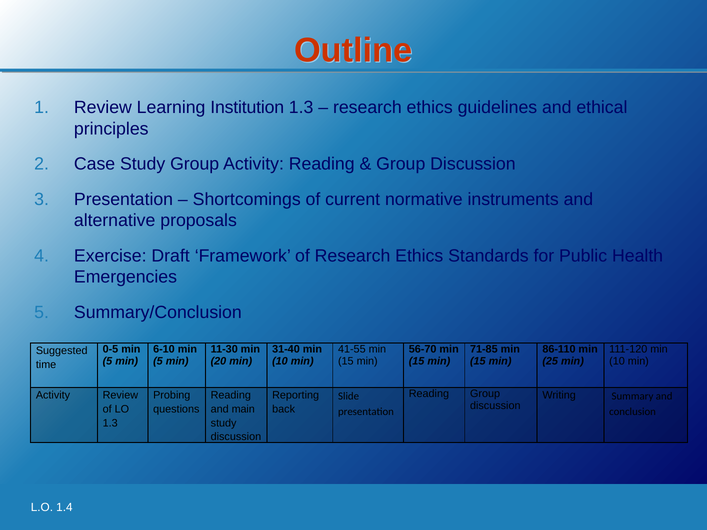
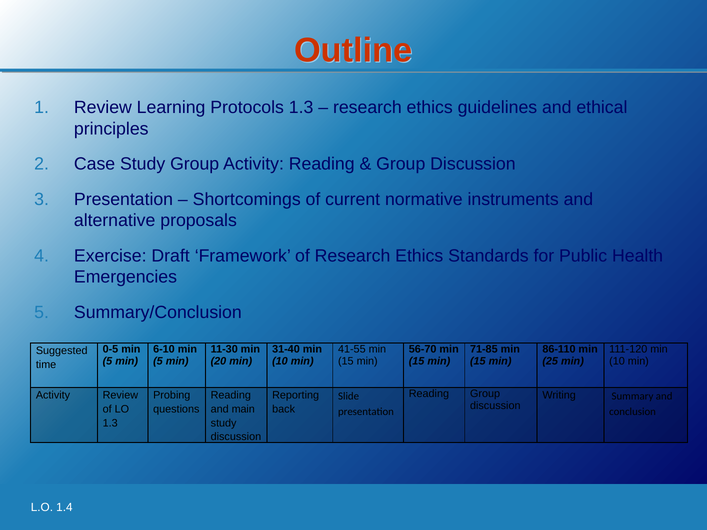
Institution: Institution -> Protocols
